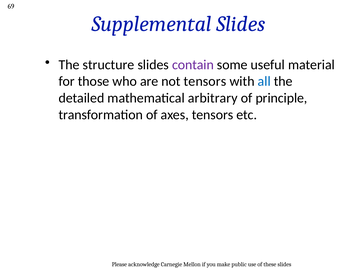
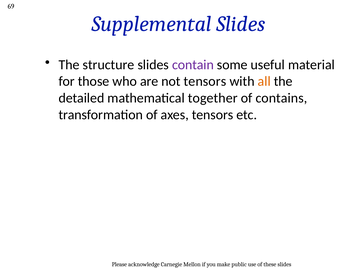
all colour: blue -> orange
arbitrary: arbitrary -> together
principle: principle -> contains
